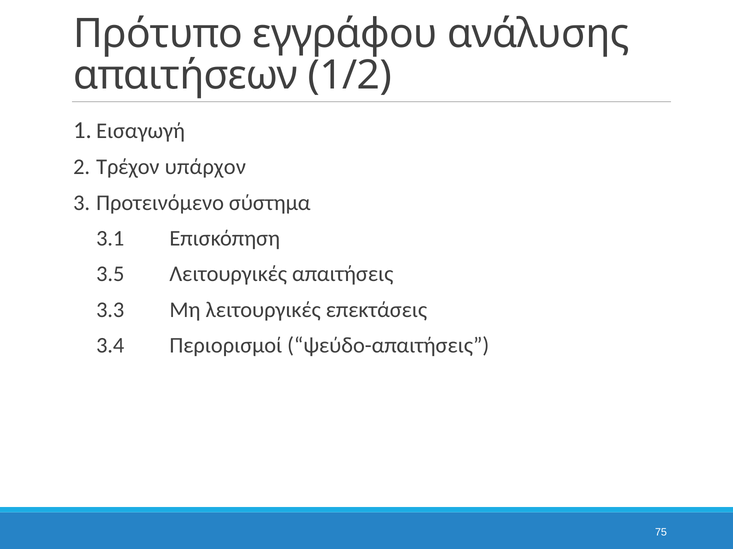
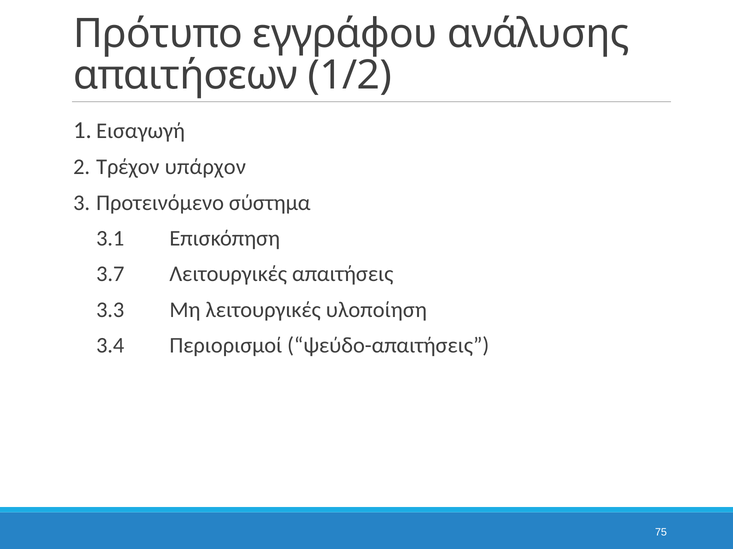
3.5: 3.5 -> 3.7
επεκτάσεις: επεκτάσεις -> υλοποίηση
